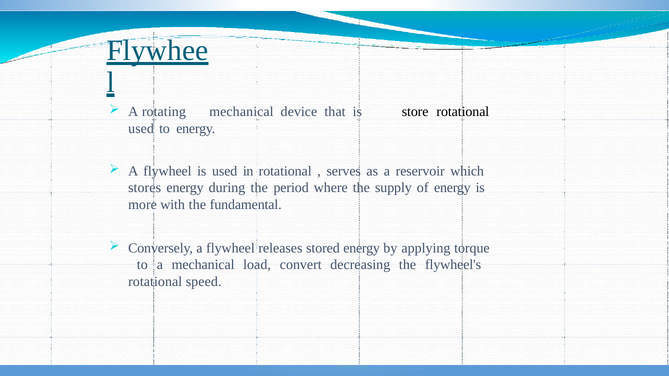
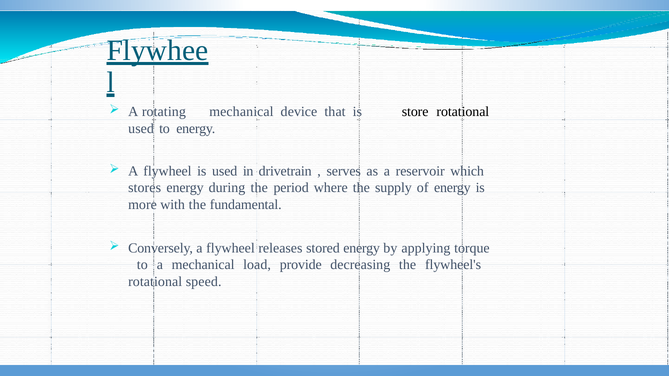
in rotational: rotational -> drivetrain
convert: convert -> provide
